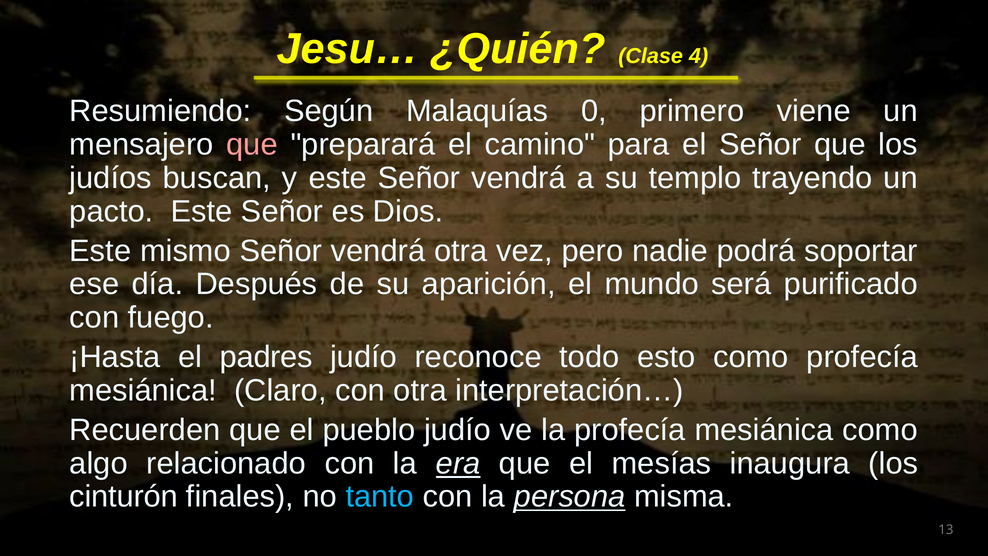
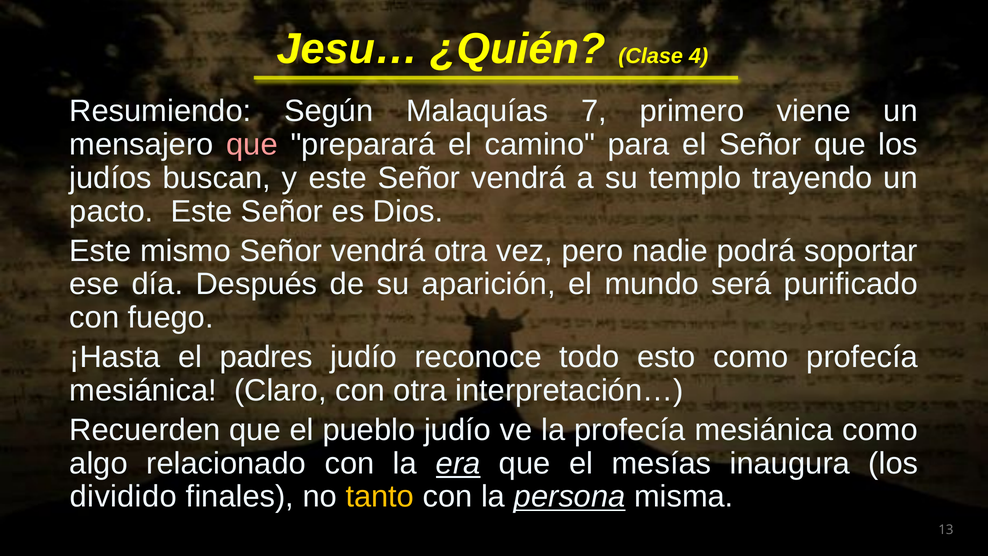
0: 0 -> 7
cinturón: cinturón -> dividido
tanto colour: light blue -> yellow
